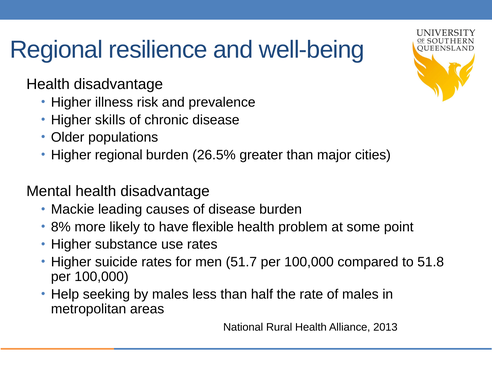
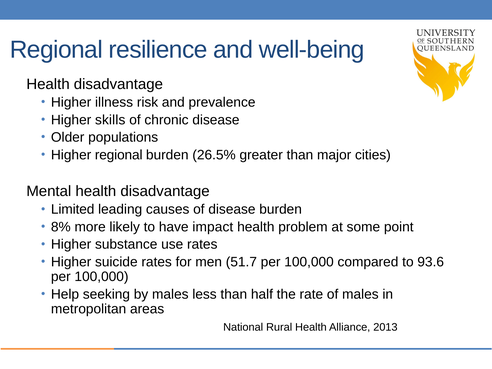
Mackie: Mackie -> Limited
flexible: flexible -> impact
51.8: 51.8 -> 93.6
